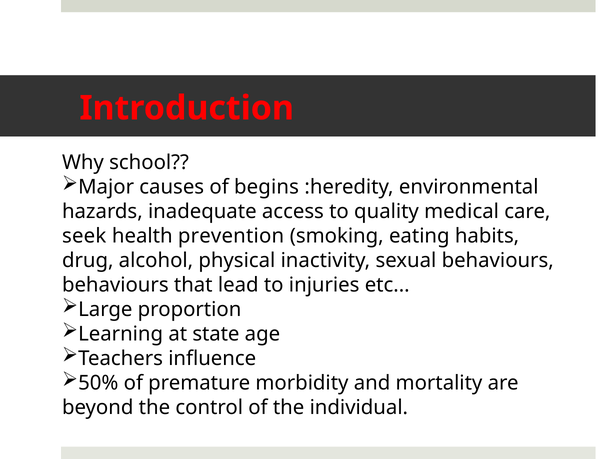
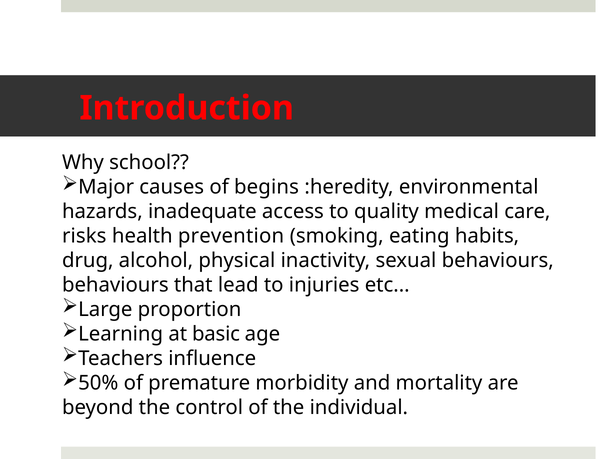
seek: seek -> risks
state: state -> basic
